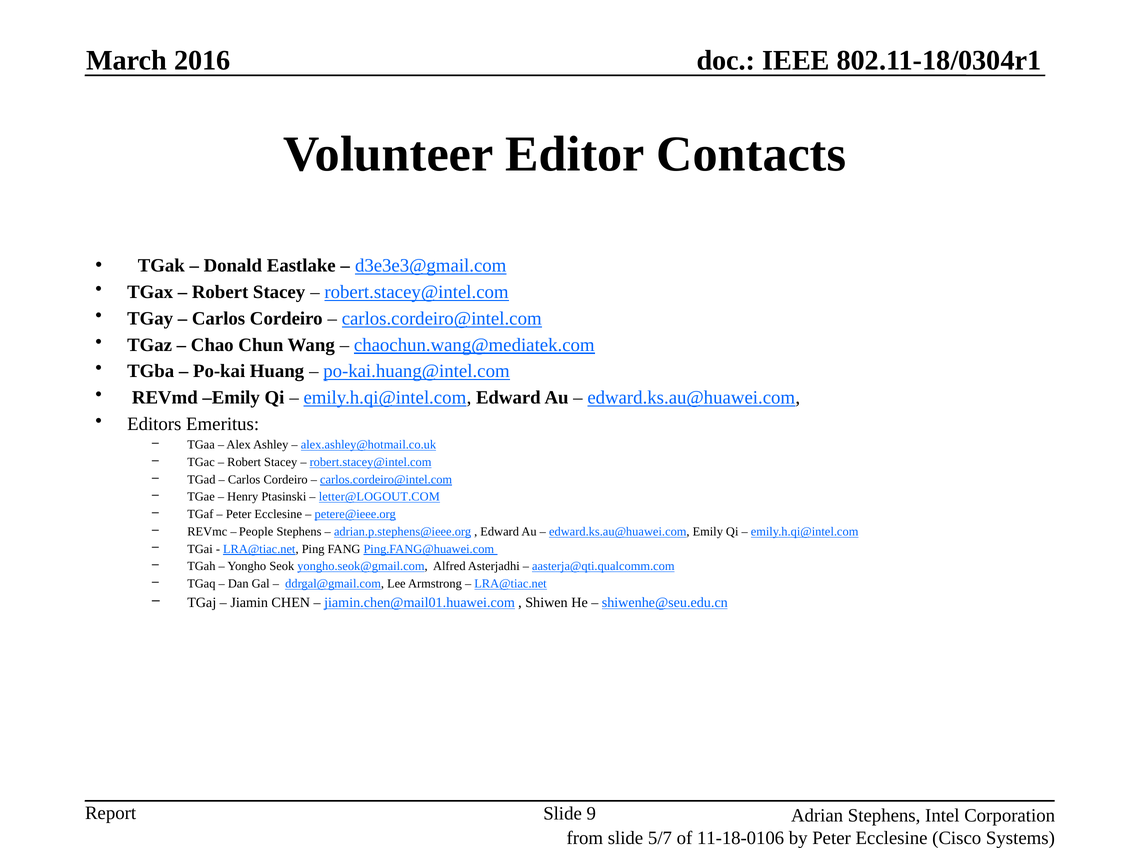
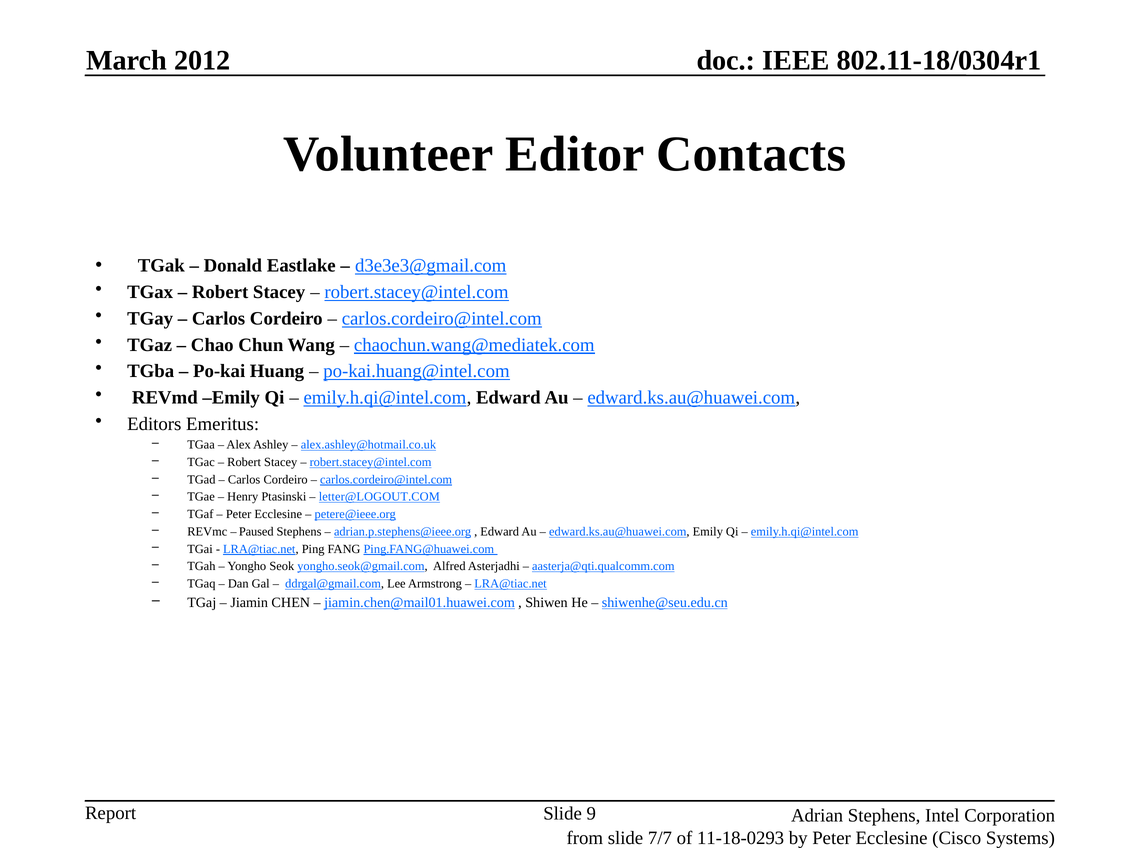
2016: 2016 -> 2012
People: People -> Paused
5/7: 5/7 -> 7/7
11-18-0106: 11-18-0106 -> 11-18-0293
